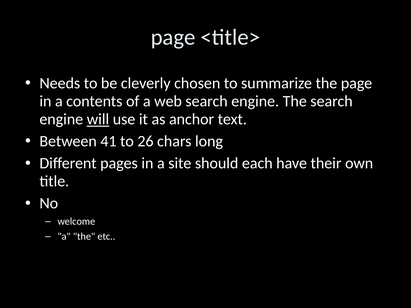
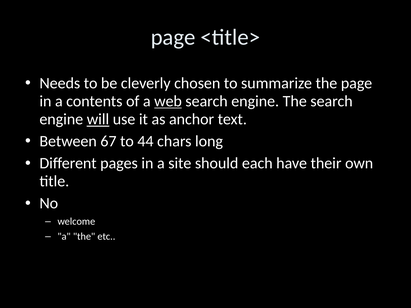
web underline: none -> present
41: 41 -> 67
26: 26 -> 44
